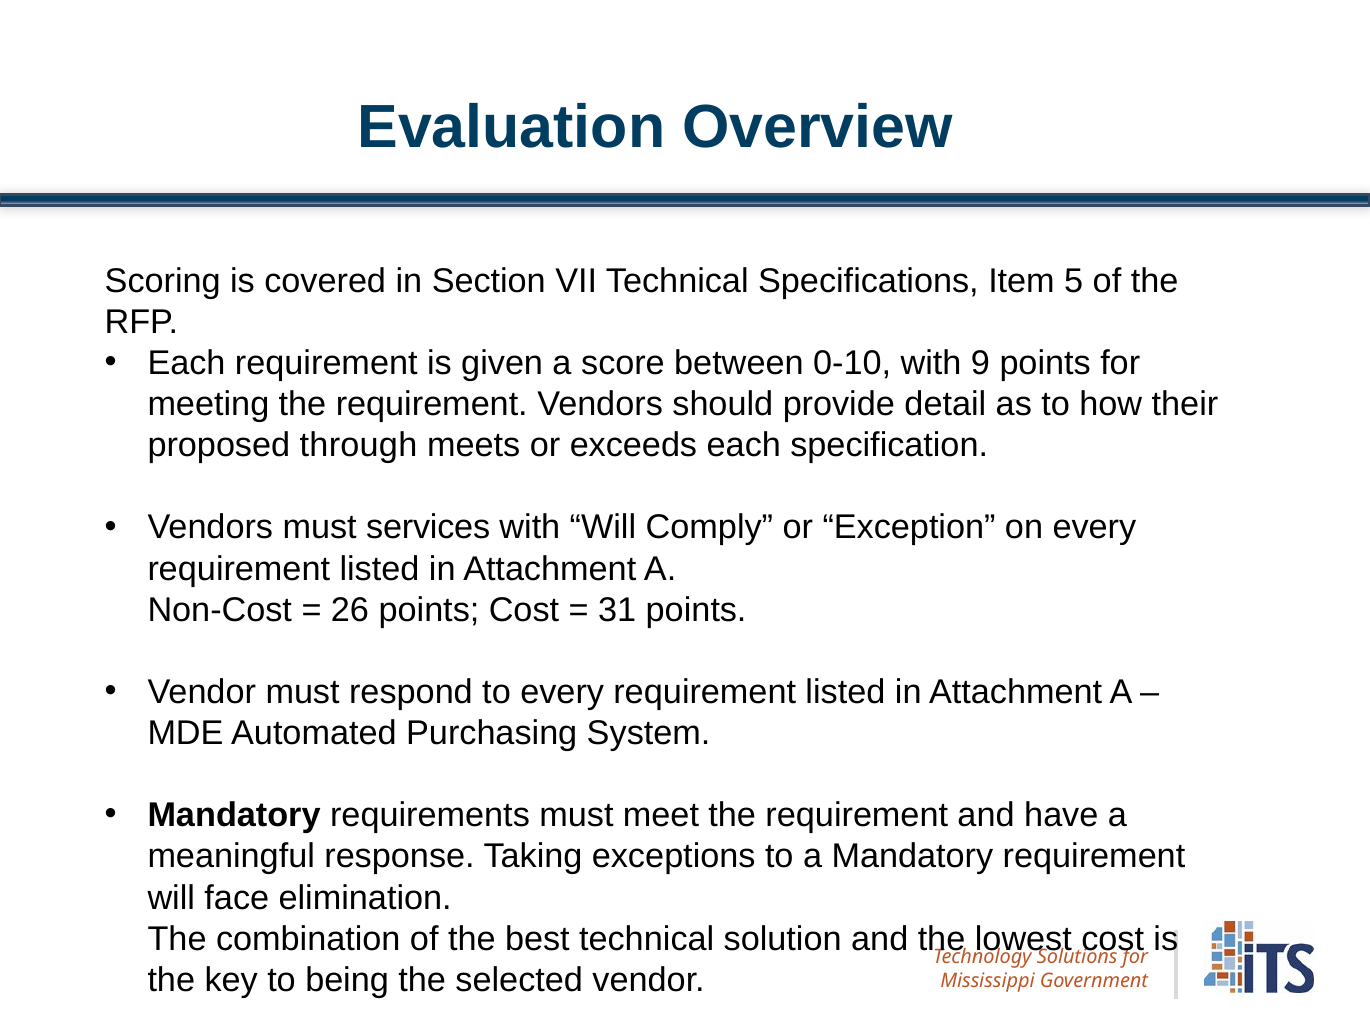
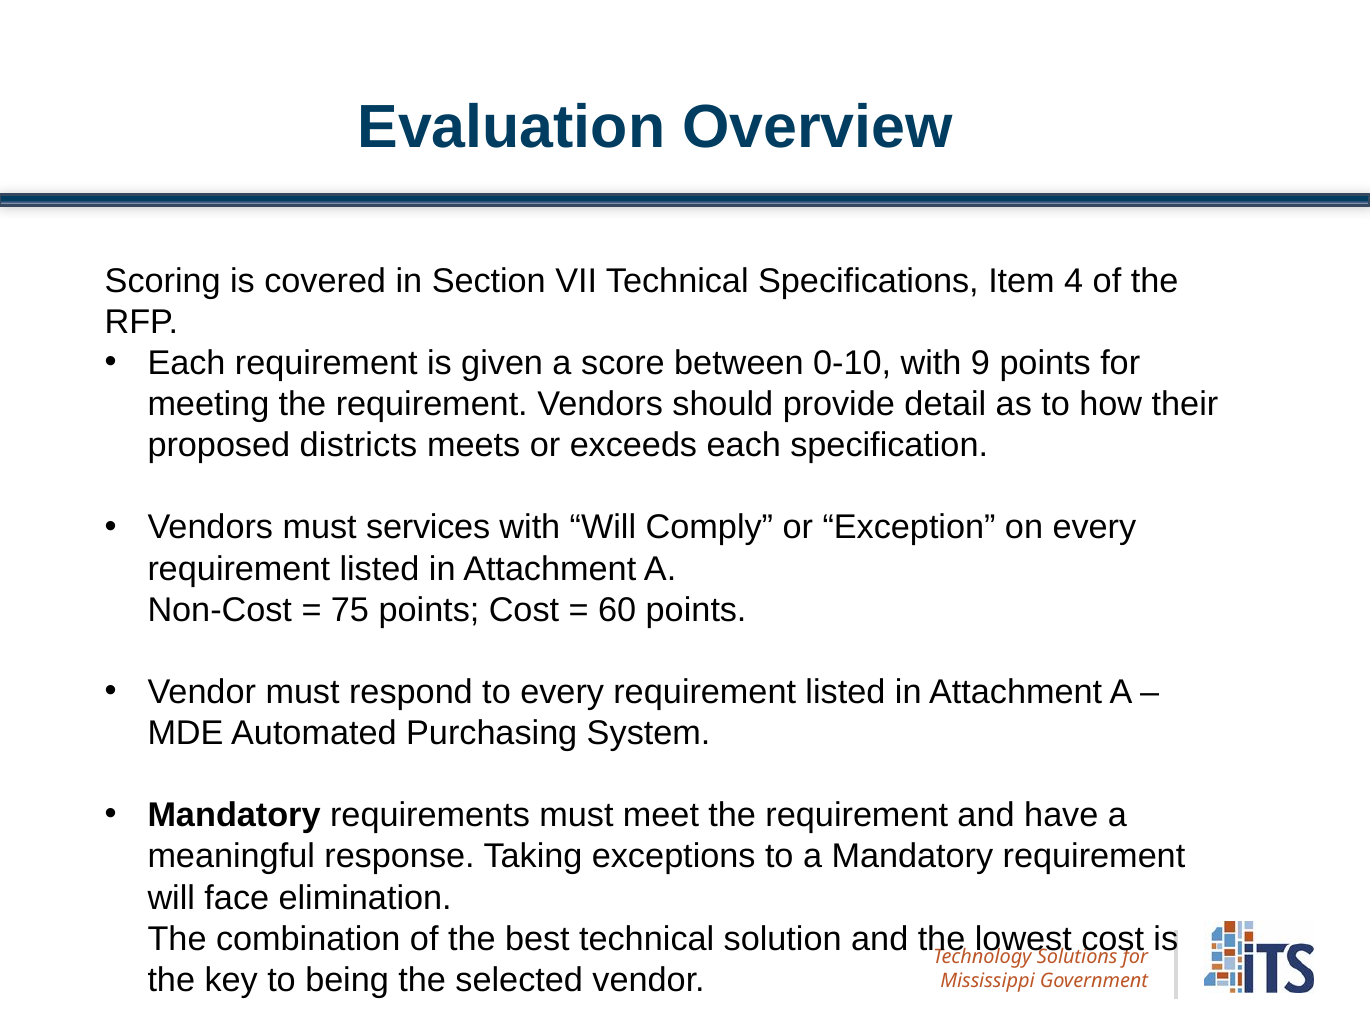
5: 5 -> 4
through: through -> districts
26: 26 -> 75
31: 31 -> 60
